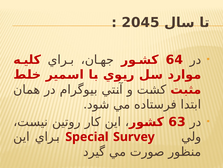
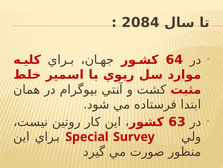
2045: 2045 -> 2084
